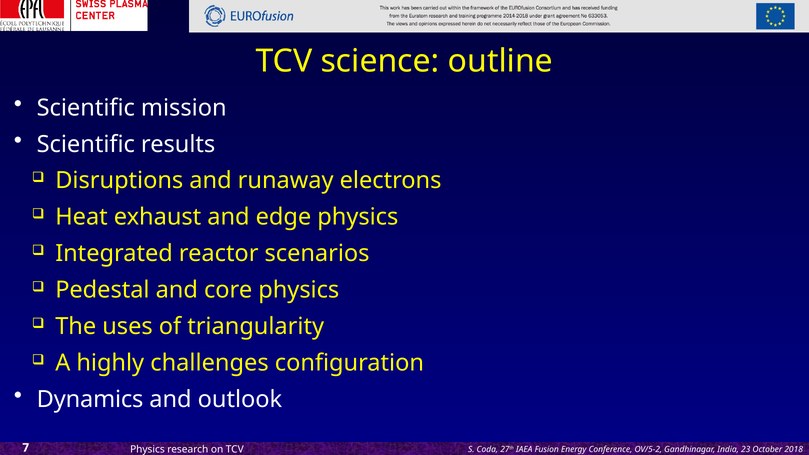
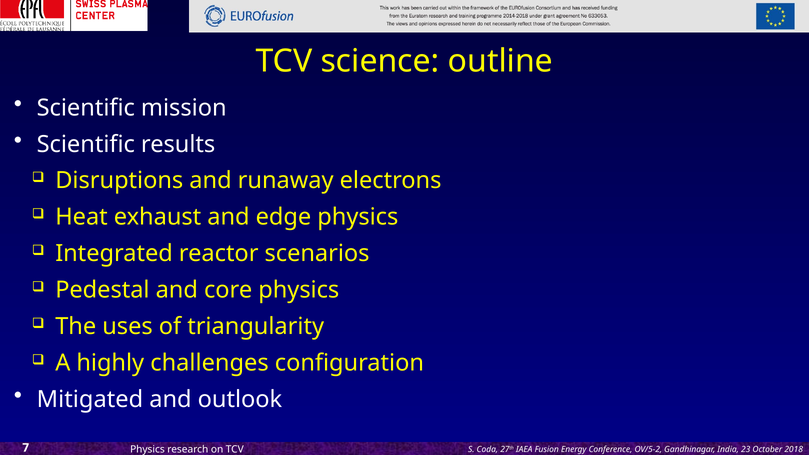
Dynamics: Dynamics -> Mitigated
